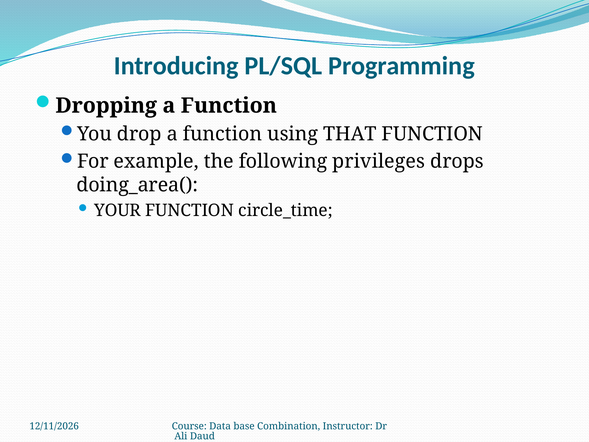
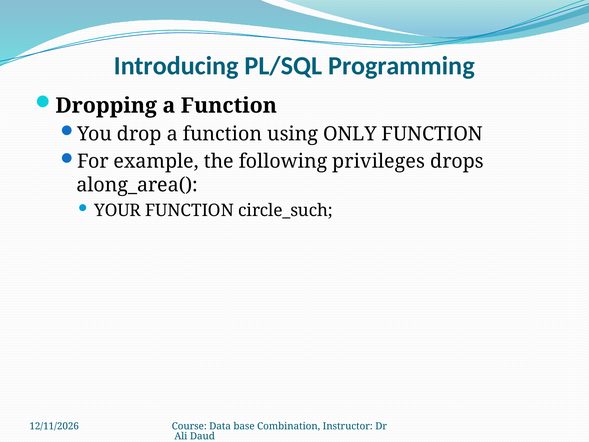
THAT: THAT -> ONLY
doing_area(: doing_area( -> along_area(
circle_time: circle_time -> circle_such
